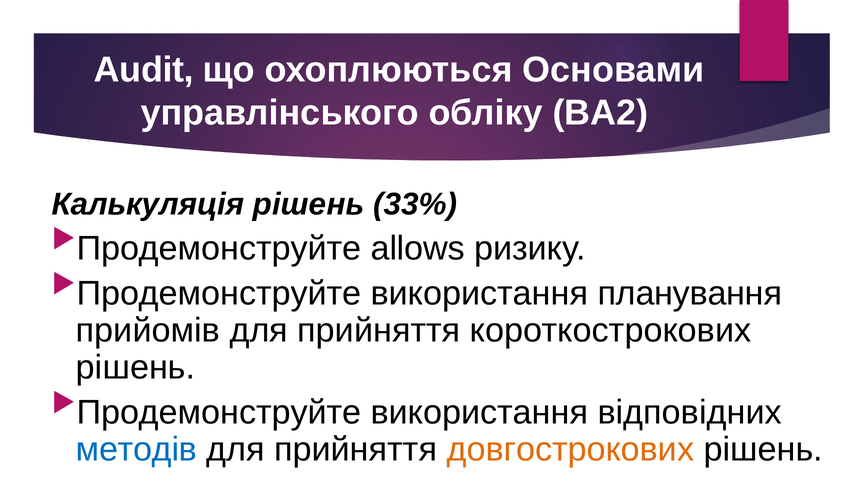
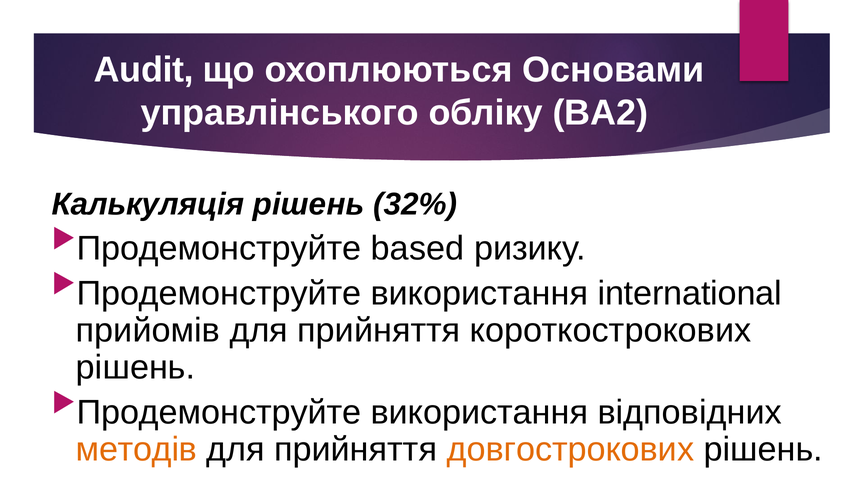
33%: 33% -> 32%
allows: allows -> based
планування: планування -> international
методів colour: blue -> orange
